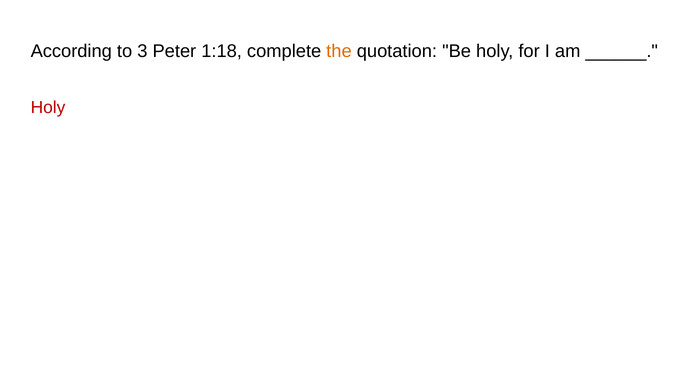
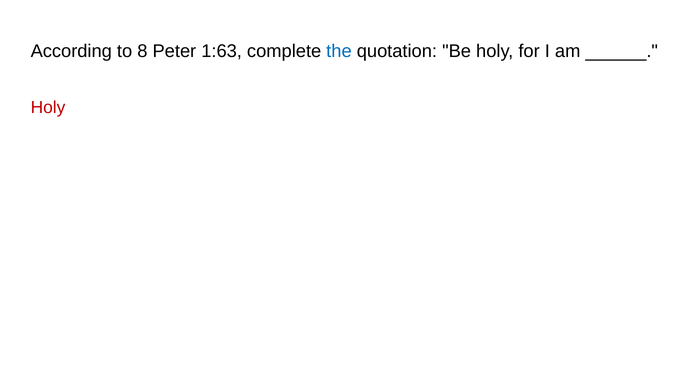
3: 3 -> 8
1:18: 1:18 -> 1:63
the colour: orange -> blue
